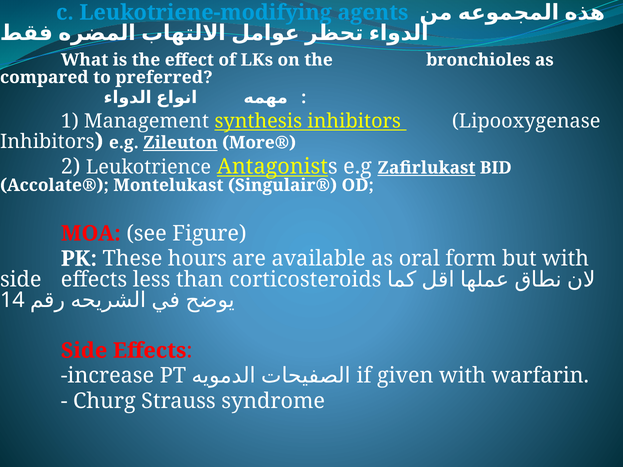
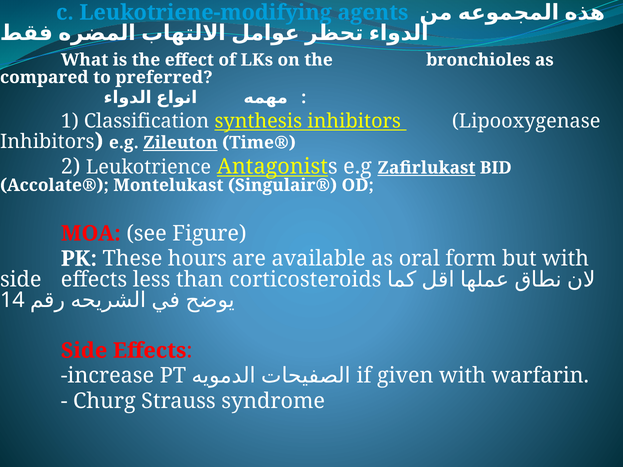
Management: Management -> Classification
More®: More® -> Time®
